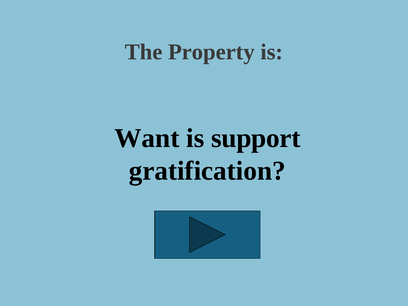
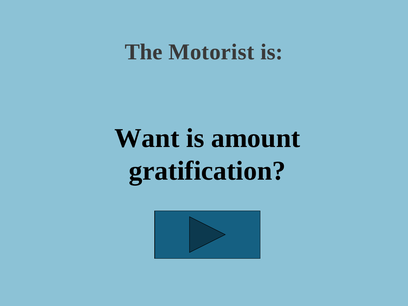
Property: Property -> Motorist
support: support -> amount
